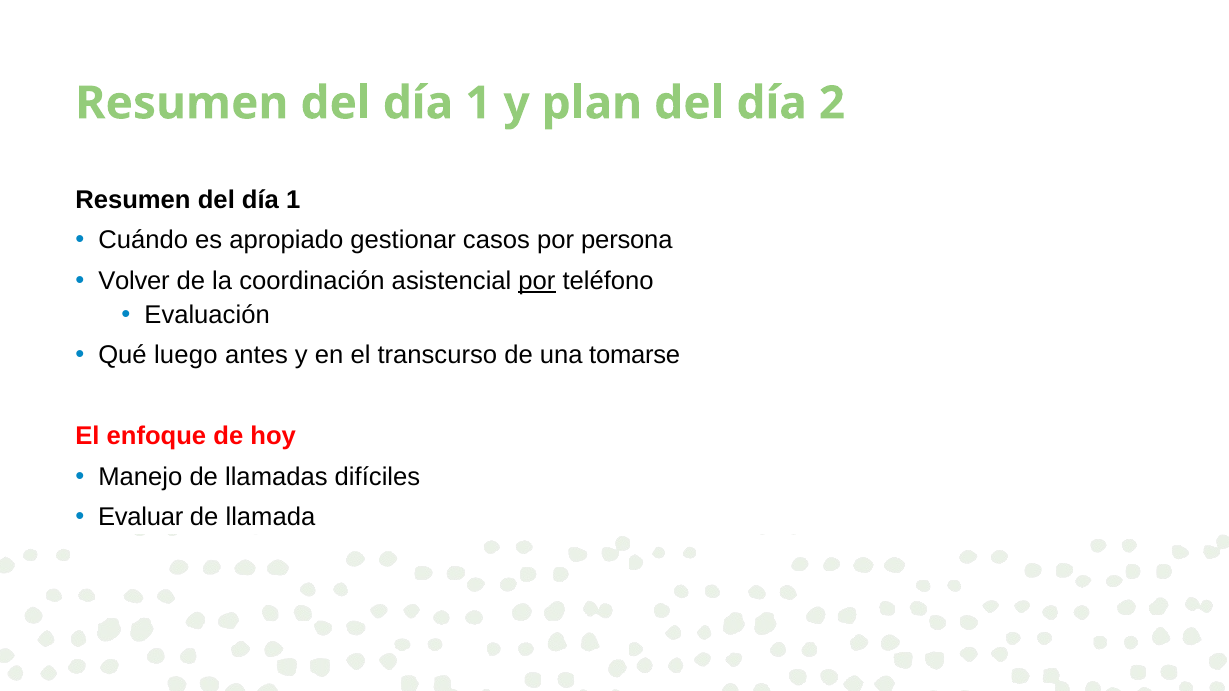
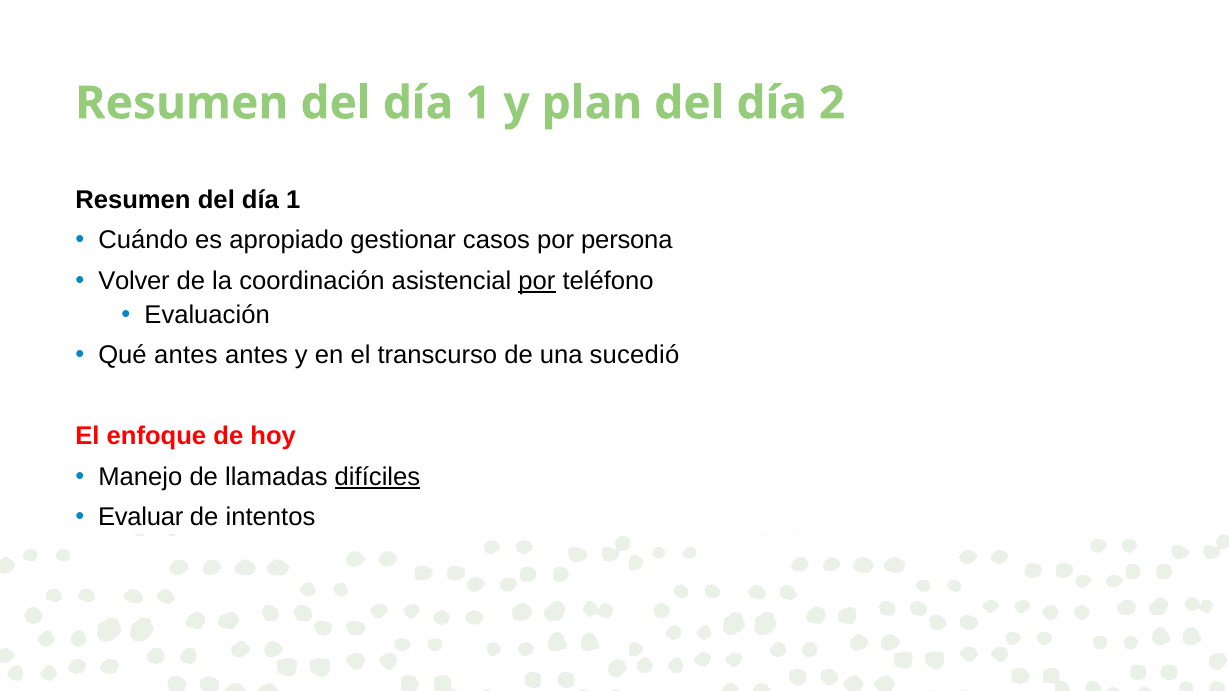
Qué luego: luego -> antes
tomarse: tomarse -> sucedió
difíciles underline: none -> present
llamada: llamada -> intentos
